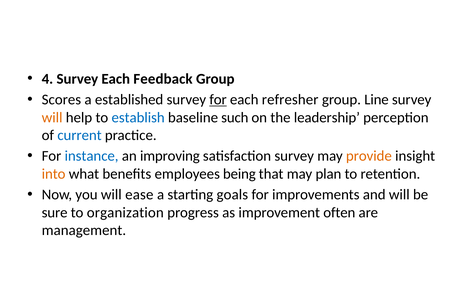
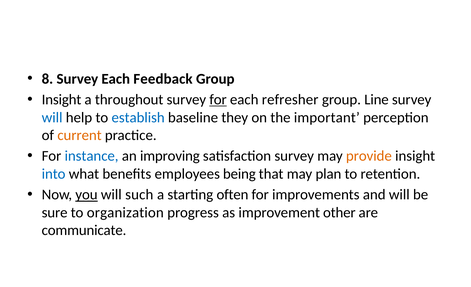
4: 4 -> 8
Scores at (61, 99): Scores -> Insight
established: established -> throughout
will at (52, 117) colour: orange -> blue
such: such -> they
leadership: leadership -> important
current colour: blue -> orange
into colour: orange -> blue
you underline: none -> present
ease: ease -> such
goals: goals -> often
often: often -> other
management: management -> communicate
